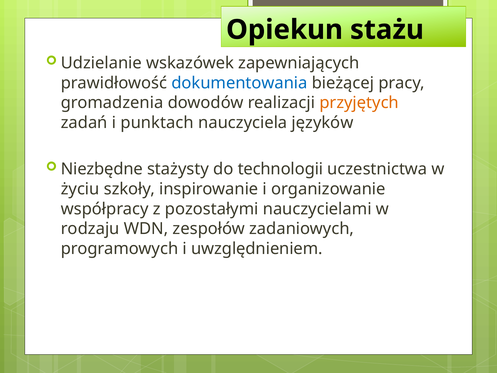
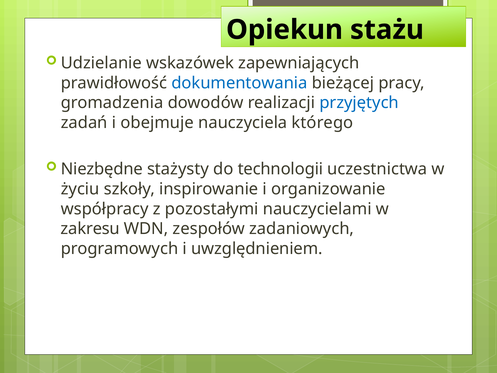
przyjętych colour: orange -> blue
punktach: punktach -> obejmuje
języków: języków -> którego
rodzaju: rodzaju -> zakresu
